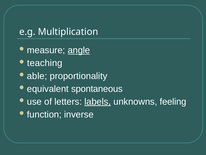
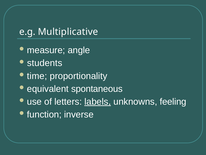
Multiplication: Multiplication -> Multiplicative
angle underline: present -> none
teaching: teaching -> students
able: able -> time
